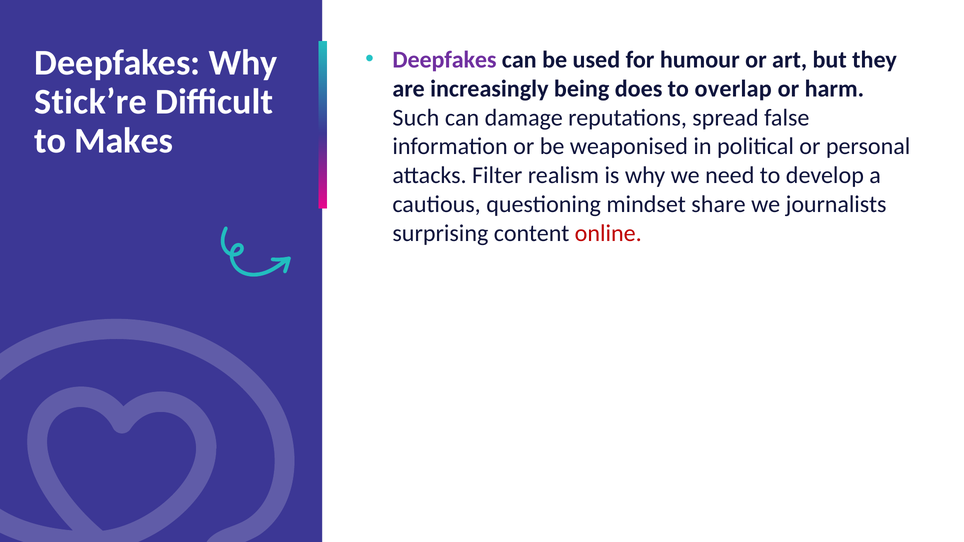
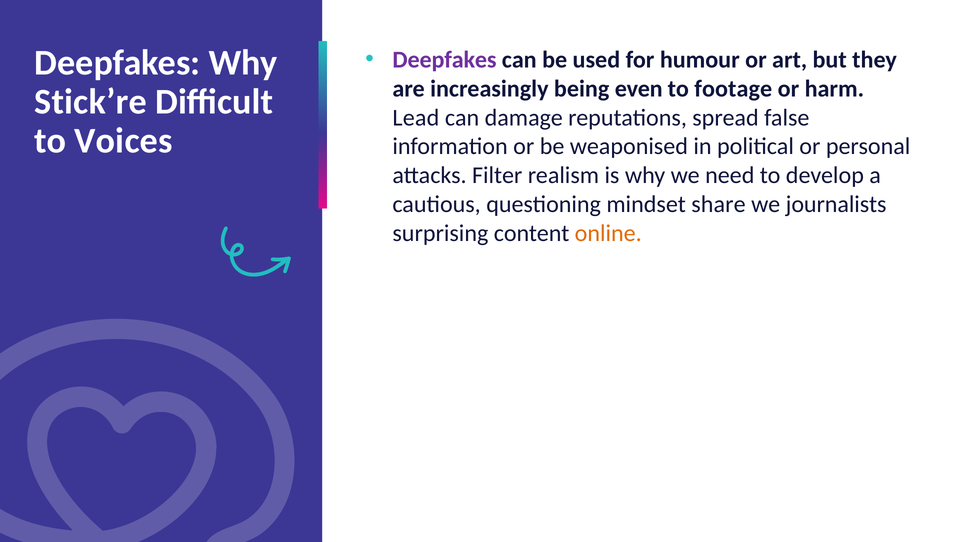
does: does -> even
overlap: overlap -> footage
Such: Such -> Lead
Makes: Makes -> Voices
online colour: red -> orange
